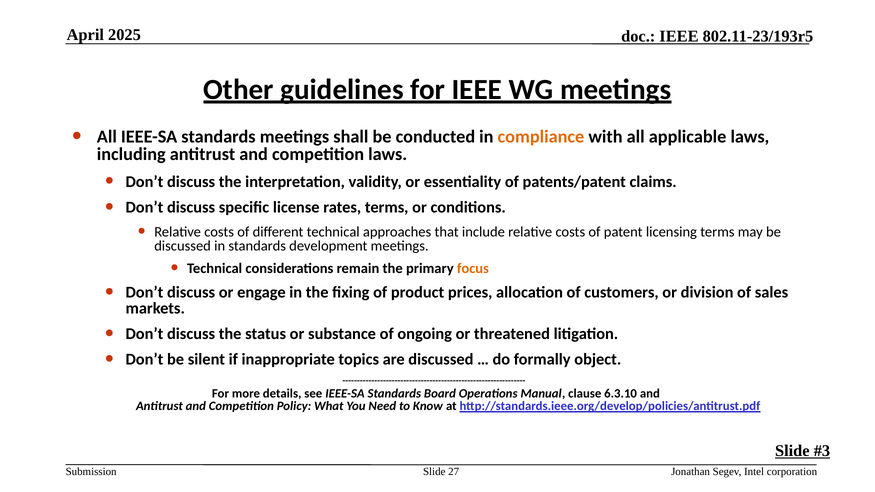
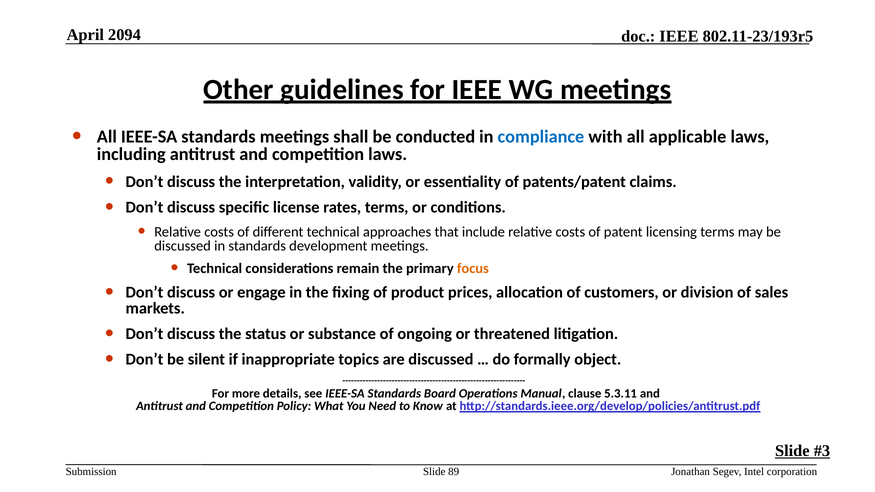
2025: 2025 -> 2094
compliance colour: orange -> blue
6.3.10: 6.3.10 -> 5.3.11
27: 27 -> 89
